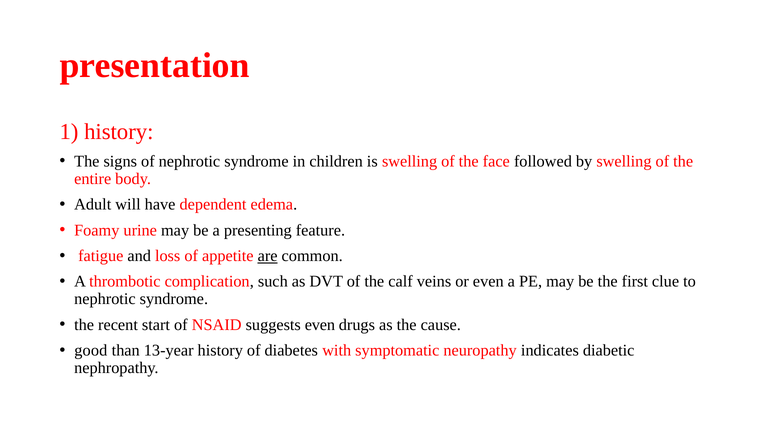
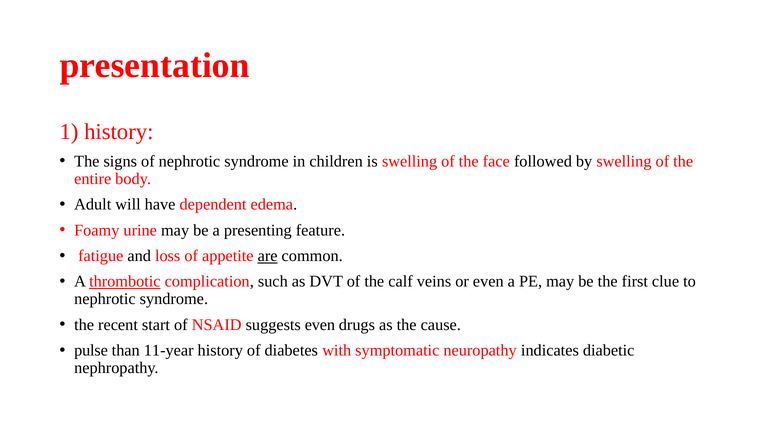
thrombotic underline: none -> present
good: good -> pulse
13-year: 13-year -> 11-year
